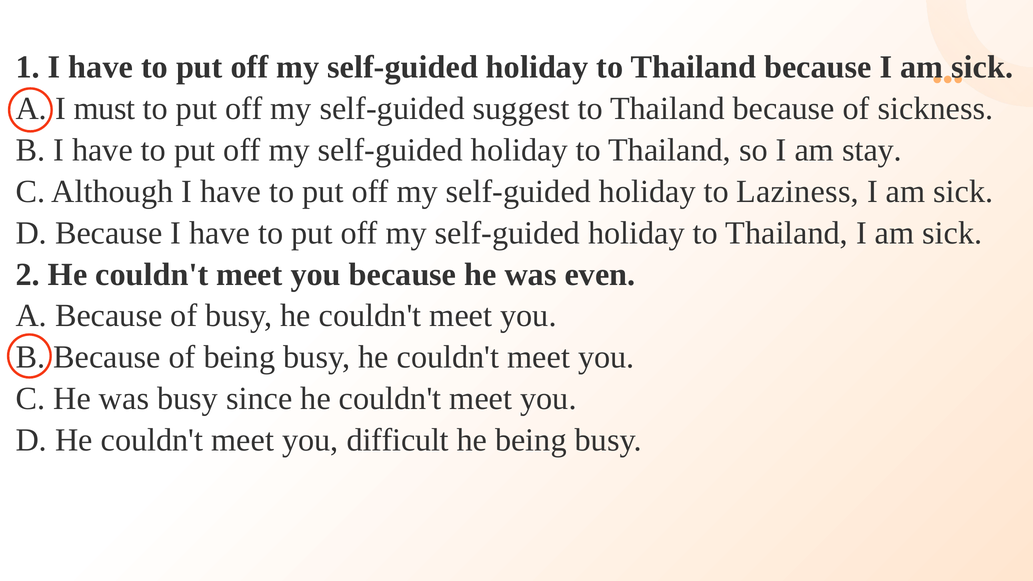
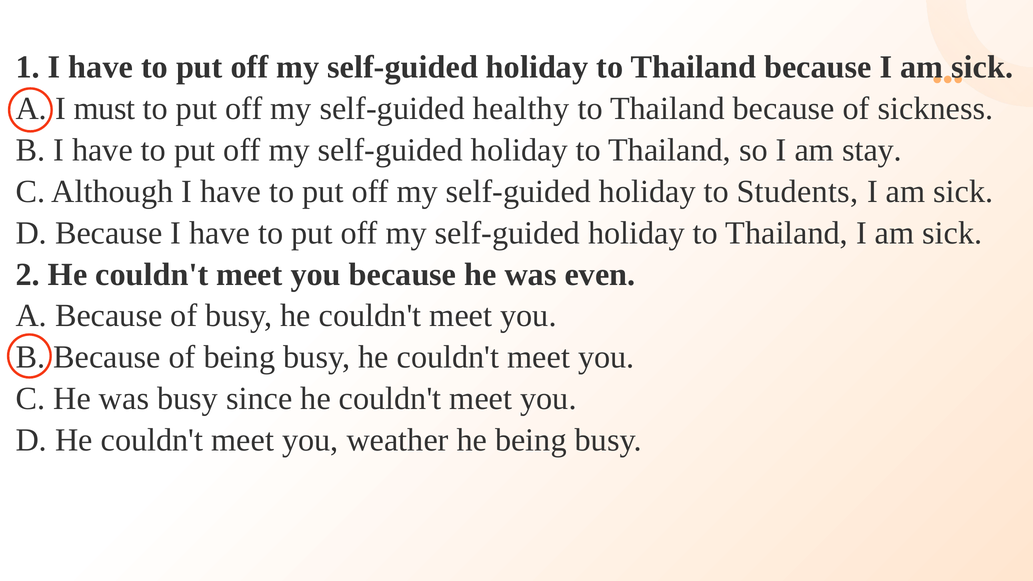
suggest: suggest -> healthy
Laziness: Laziness -> Students
difficult: difficult -> weather
